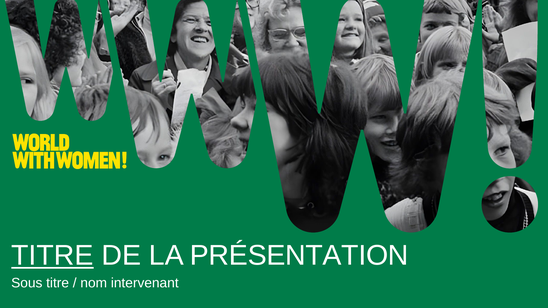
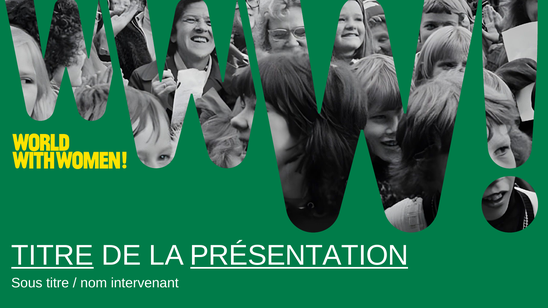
PRÉSENTATION underline: none -> present
